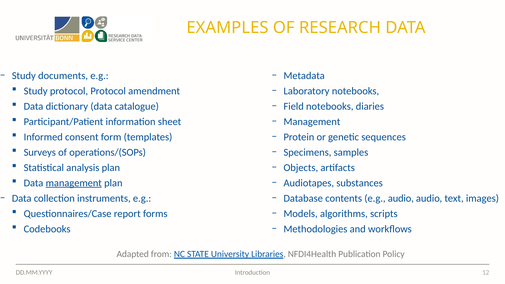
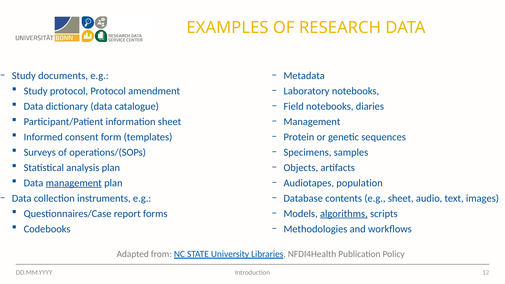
substances: substances -> population
e.g audio: audio -> sheet
algorithms underline: none -> present
